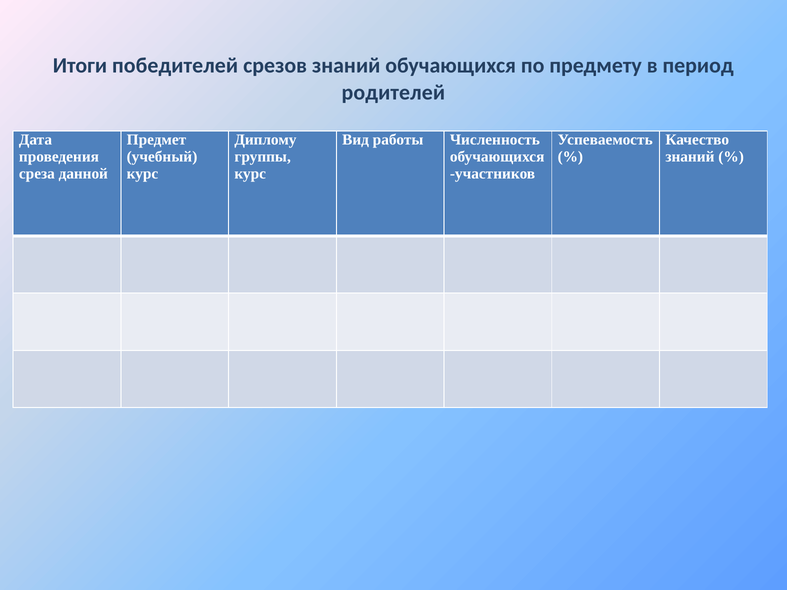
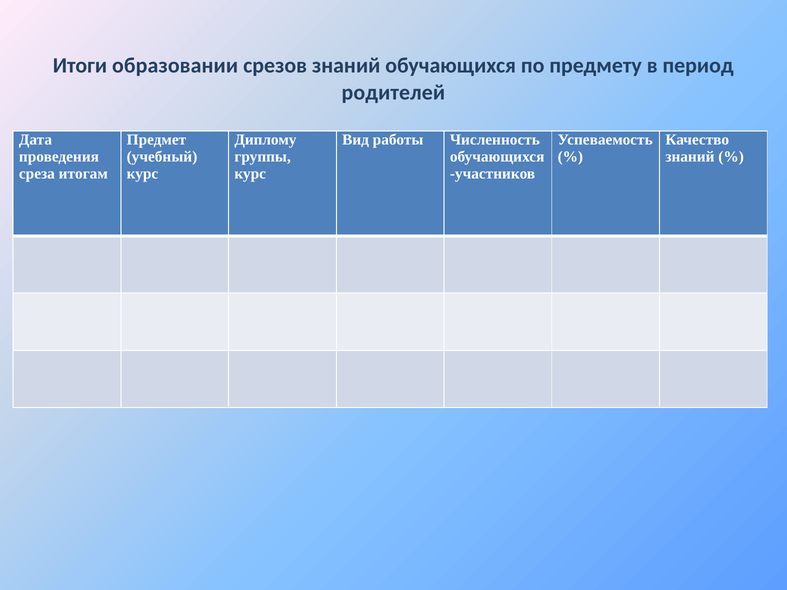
победителей: победителей -> образовании
данной: данной -> итогам
